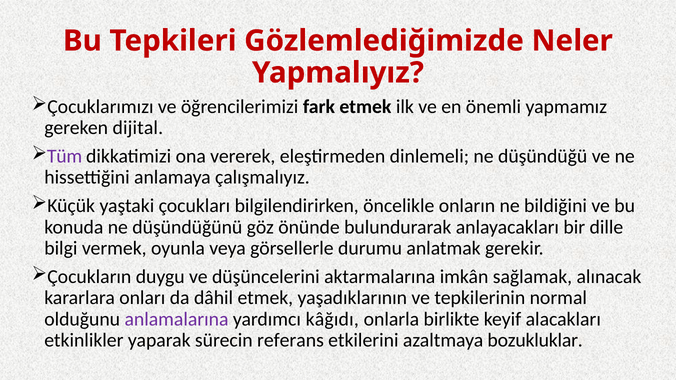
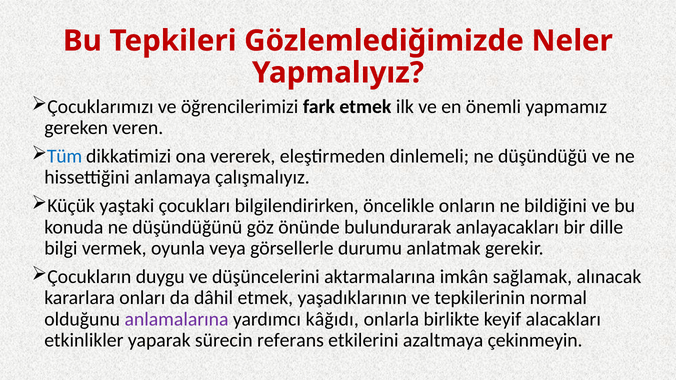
dijital: dijital -> veren
Tüm colour: purple -> blue
bozukluklar: bozukluklar -> çekinmeyin
